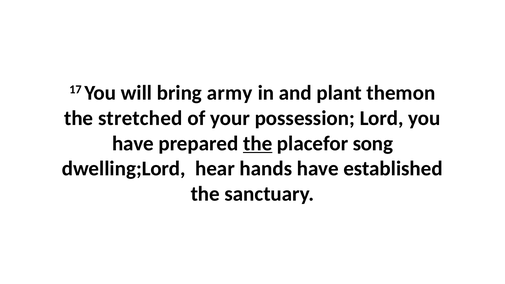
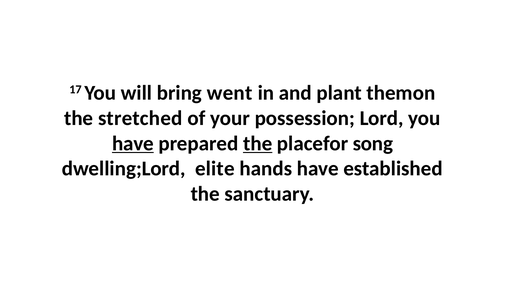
army: army -> went
have at (133, 143) underline: none -> present
hear: hear -> elite
